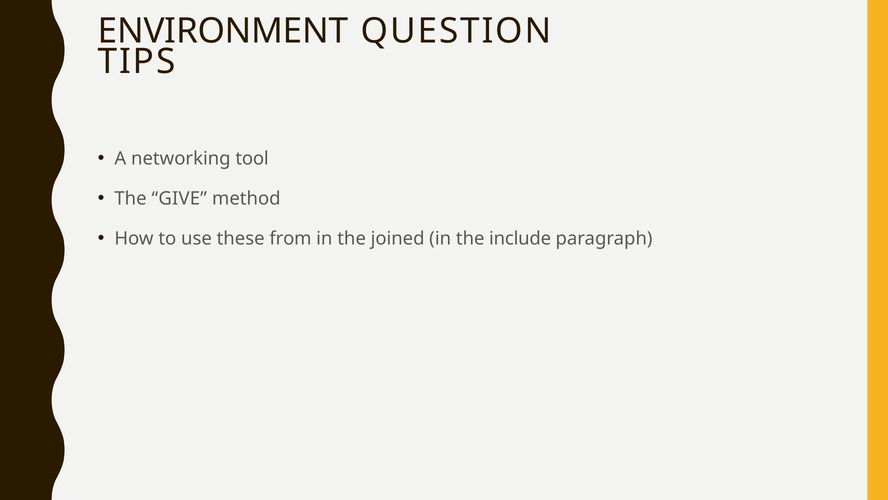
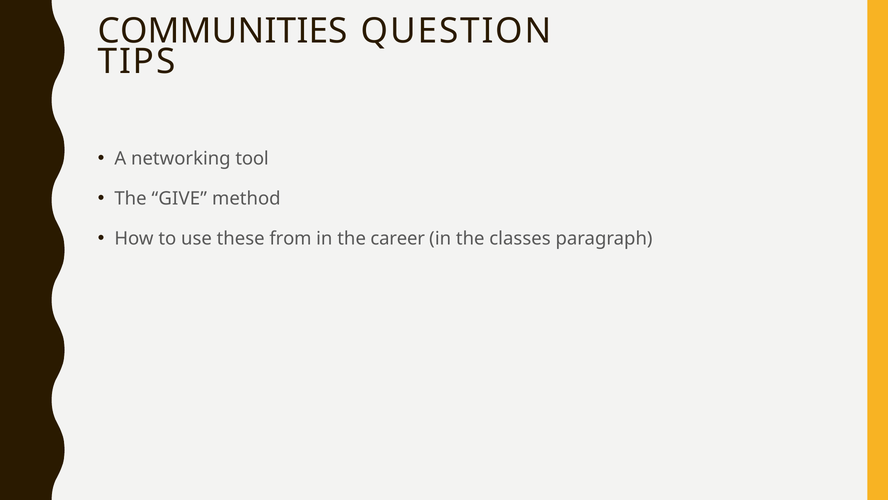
ENVIRONMENT: ENVIRONMENT -> COMMUNITIES
joined: joined -> career
include: include -> classes
